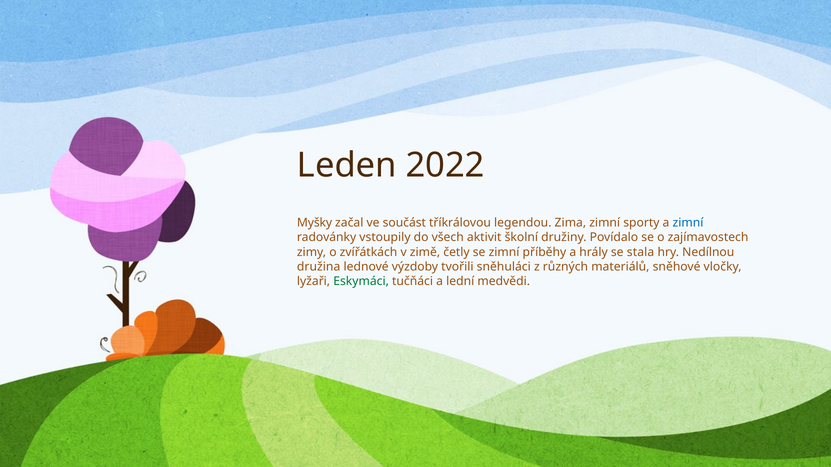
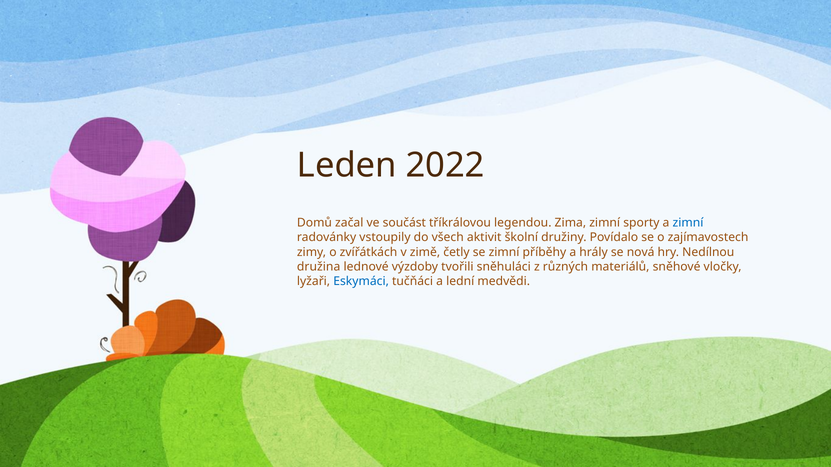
Myšky: Myšky -> Domů
stala: stala -> nová
Eskymáci colour: green -> blue
